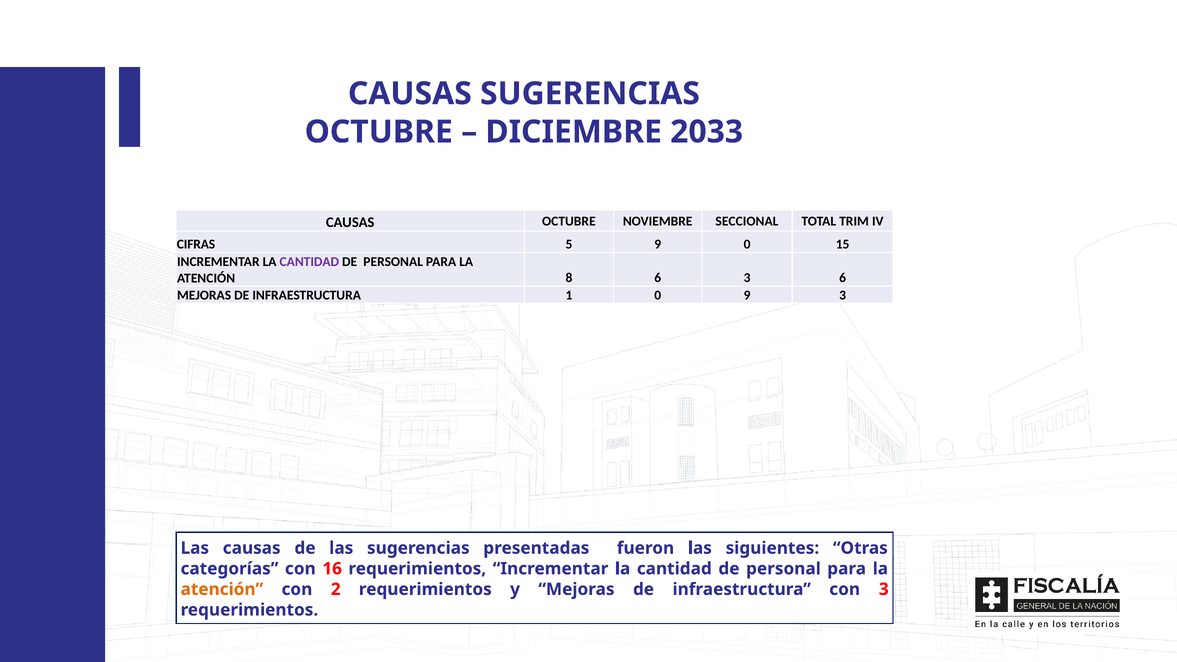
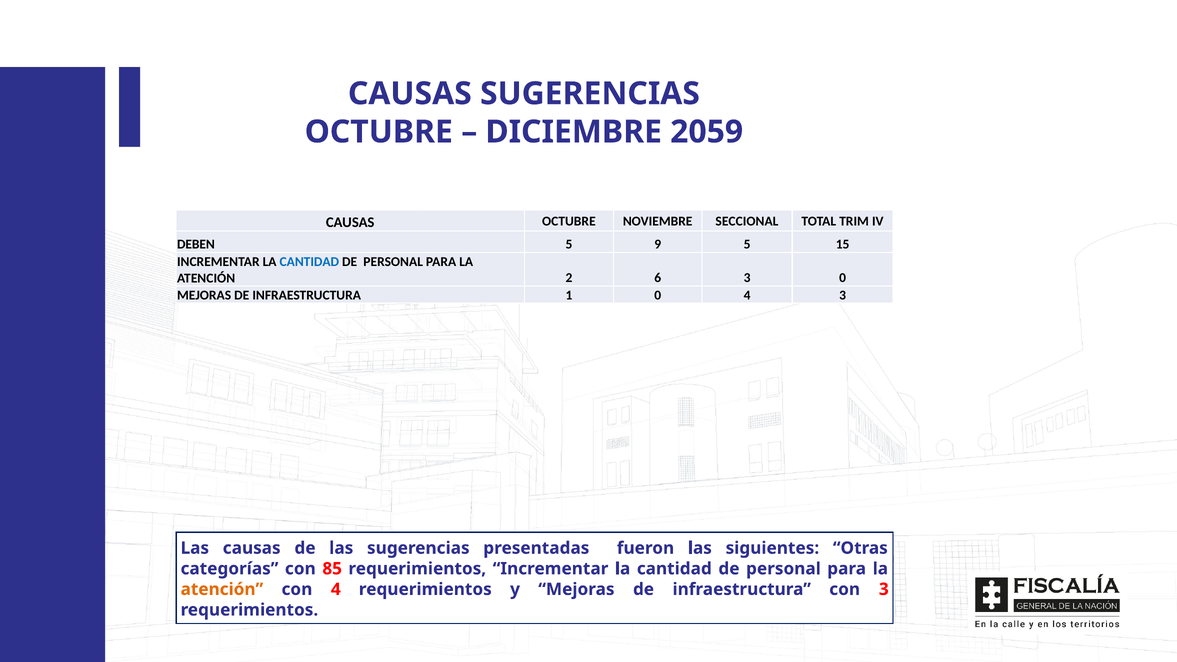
2033: 2033 -> 2059
CIFRAS: CIFRAS -> DEBEN
9 0: 0 -> 5
CANTIDAD at (309, 262) colour: purple -> blue
8: 8 -> 2
3 6: 6 -> 0
0 9: 9 -> 4
16: 16 -> 85
con 2: 2 -> 4
